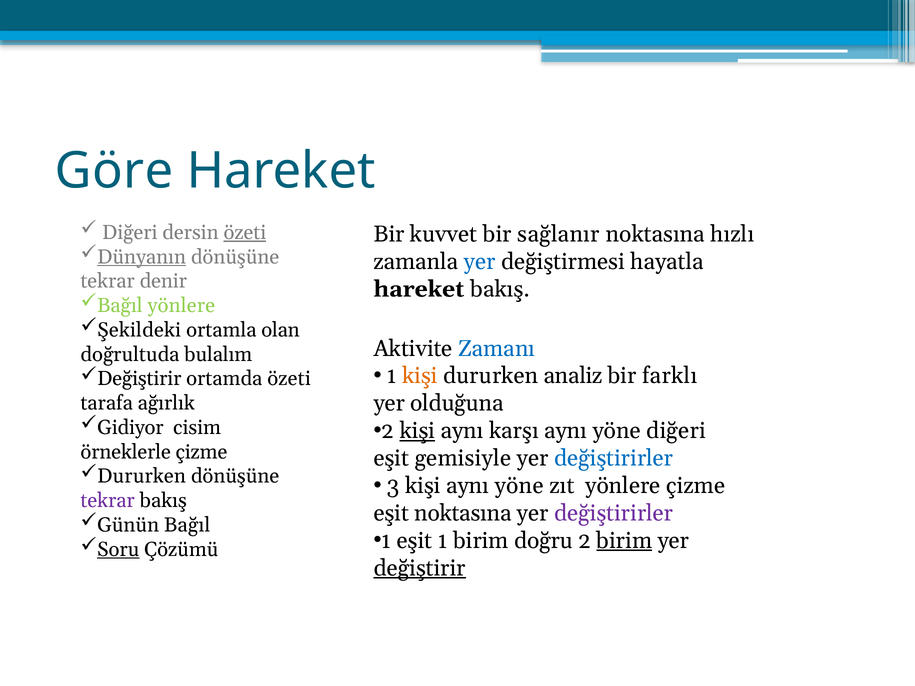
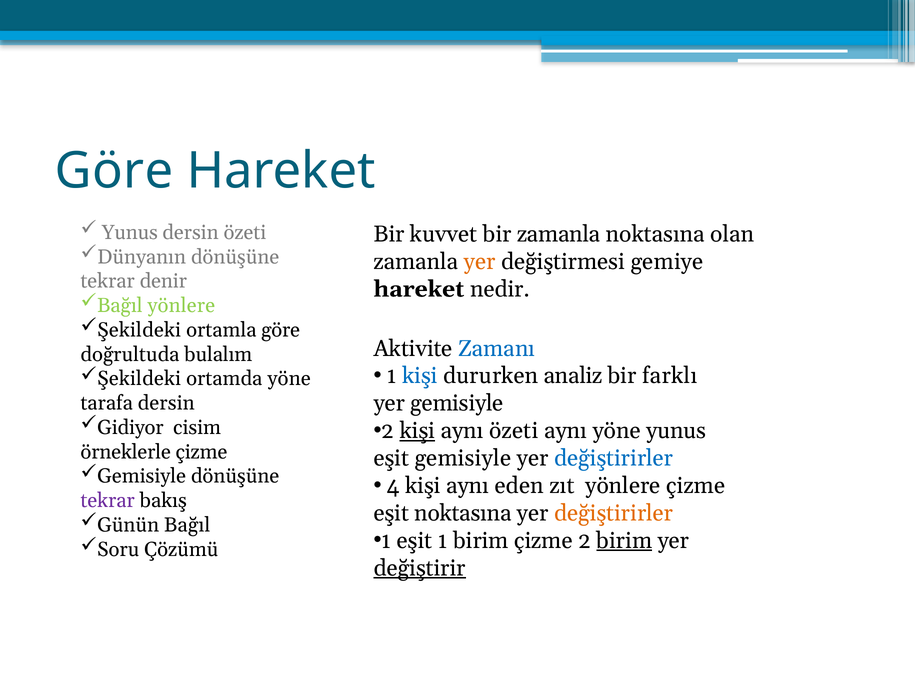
Diğeri at (130, 233): Diğeri -> Yunus
özeti at (245, 233) underline: present -> none
bir sağlanır: sağlanır -> zamanla
hızlı: hızlı -> olan
Dünyanın underline: present -> none
yer at (480, 262) colour: blue -> orange
hayatla: hayatla -> gemiye
hareket bakış: bakış -> nedir
ortamla olan: olan -> göre
kişi at (420, 376) colour: orange -> blue
Değiştirir at (139, 379): Değiştirir -> Şekildeki
ortamda özeti: özeti -> yöne
yer olduğuna: olduğuna -> gemisiyle
tarafa ağırlık: ağırlık -> dersin
aynı karşı: karşı -> özeti
yöne diğeri: diğeri -> yunus
Dururken at (142, 476): Dururken -> Gemisiyle
3: 3 -> 4
kişi aynı yöne: yöne -> eden
değiştirirler at (614, 513) colour: purple -> orange
birim doğru: doğru -> çizme
Soru underline: present -> none
